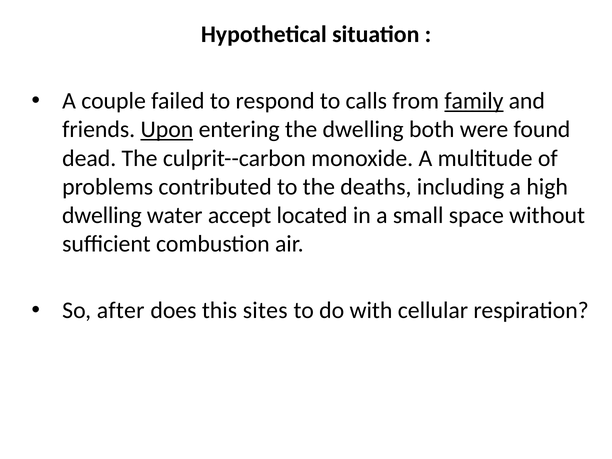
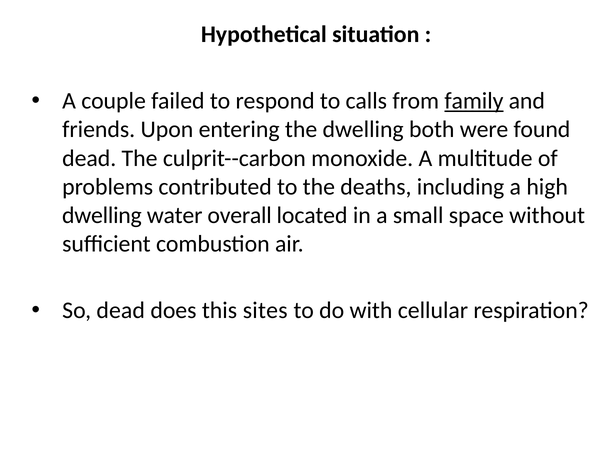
Upon underline: present -> none
accept: accept -> overall
So after: after -> dead
